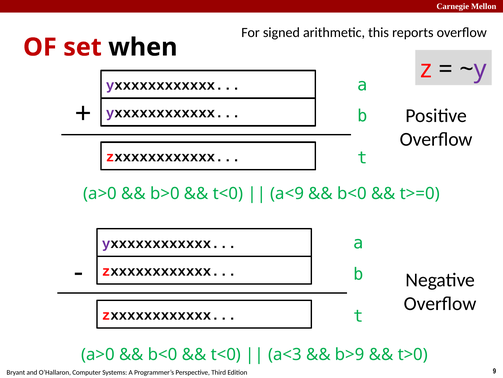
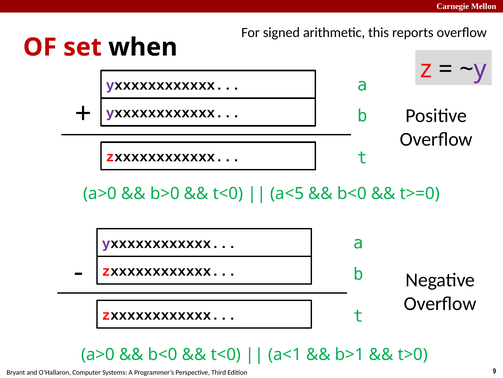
a<9: a<9 -> a<5
a<3: a<3 -> a<1
b>9: b>9 -> b>1
